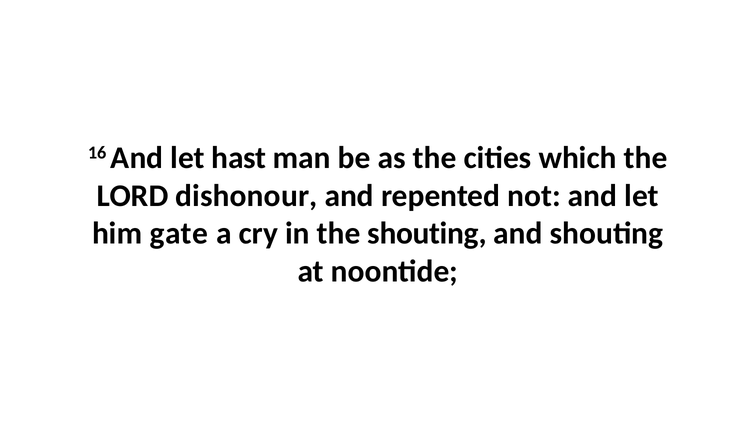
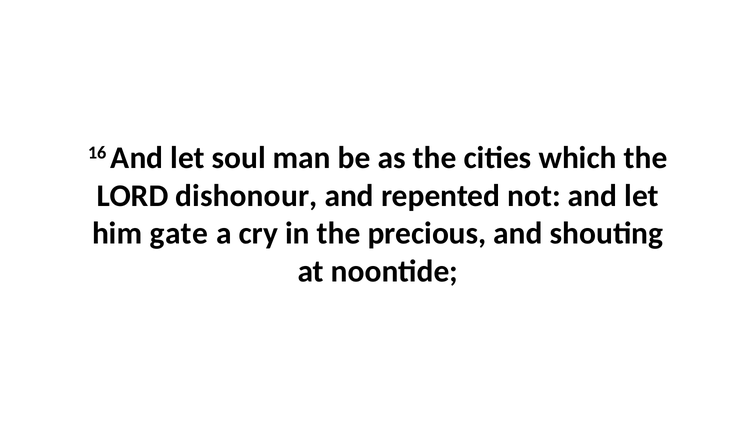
hast: hast -> soul
the shouting: shouting -> precious
